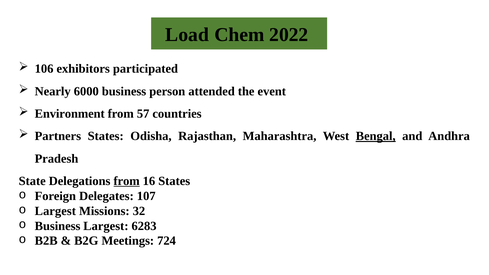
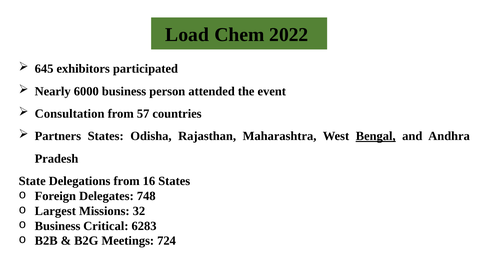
106: 106 -> 645
Environment: Environment -> Consultation
from at (127, 181) underline: present -> none
107: 107 -> 748
Business Largest: Largest -> Critical
